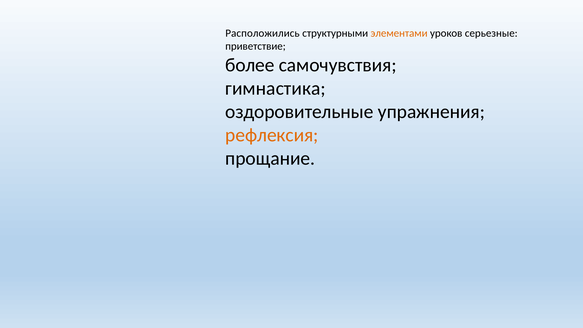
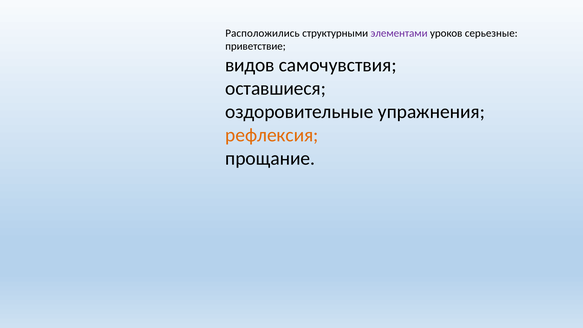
элементами colour: orange -> purple
более: более -> видов
гимнастика: гимнастика -> оставшиеся
